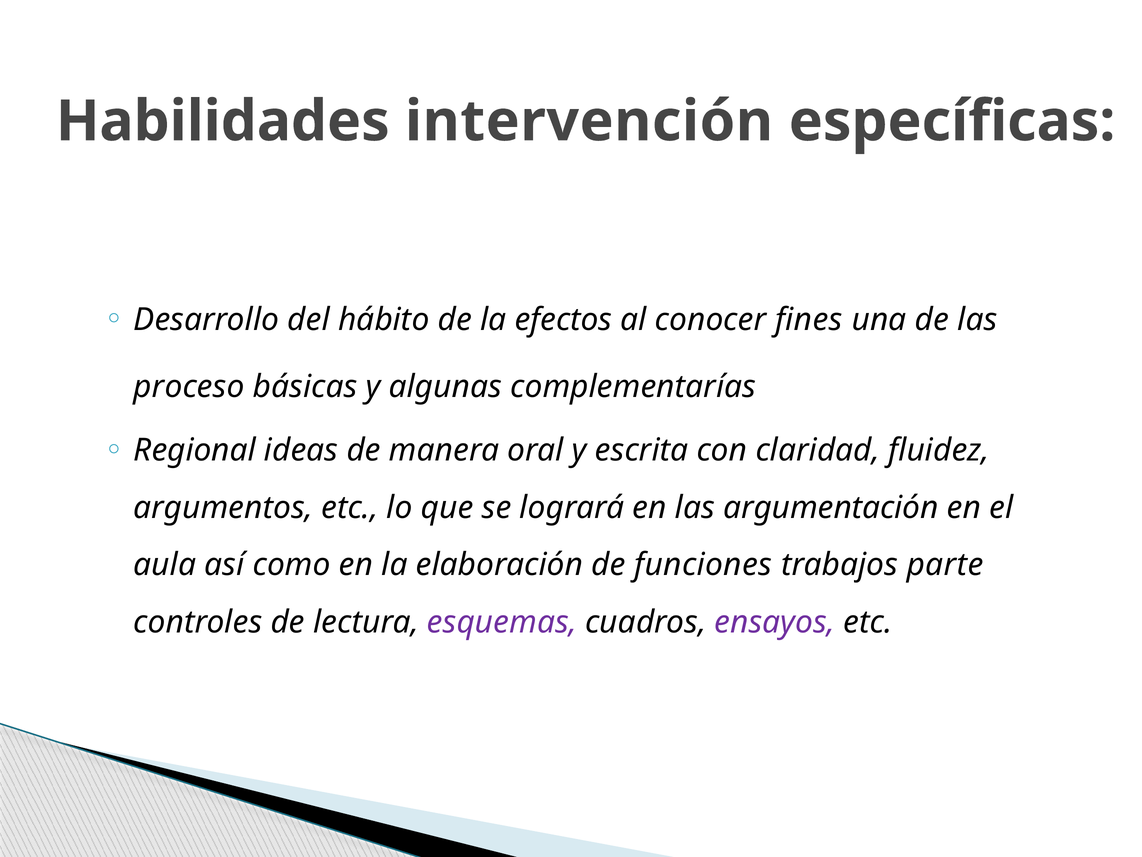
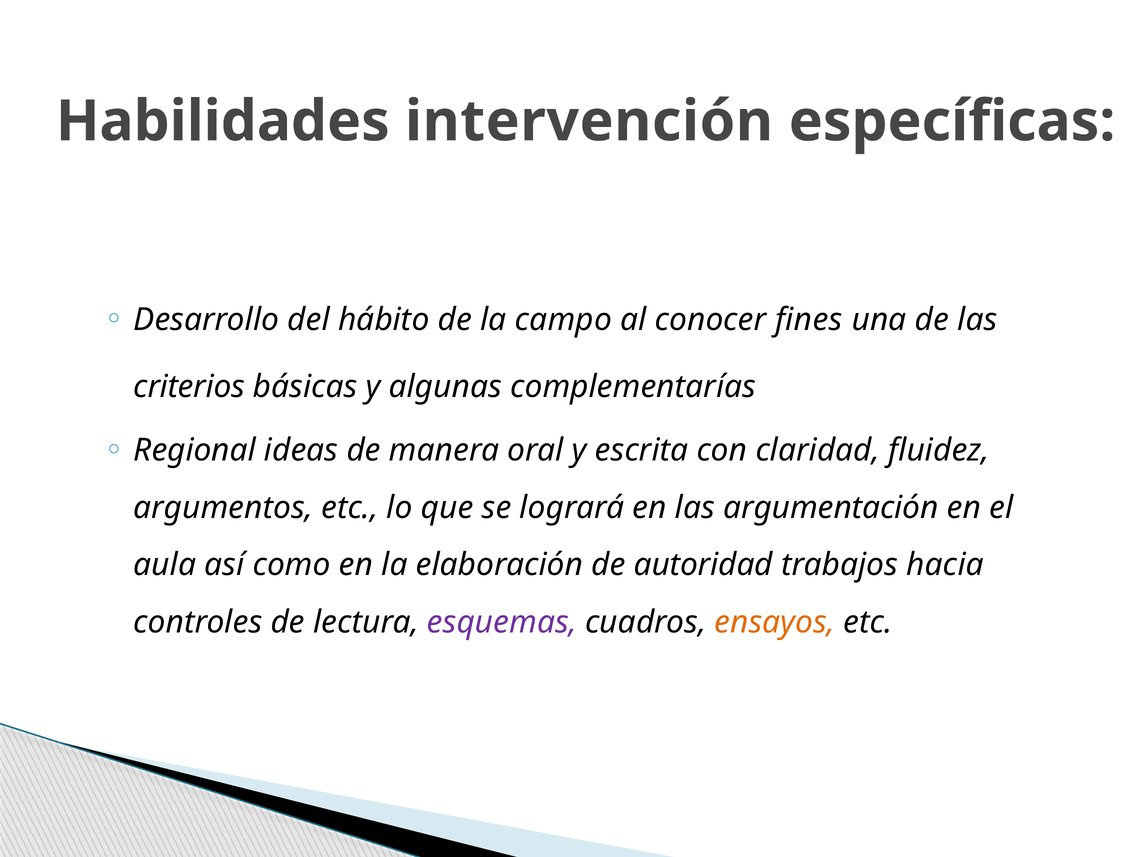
efectos: efectos -> campo
proceso: proceso -> criterios
funciones: funciones -> autoridad
parte: parte -> hacia
ensayos colour: purple -> orange
